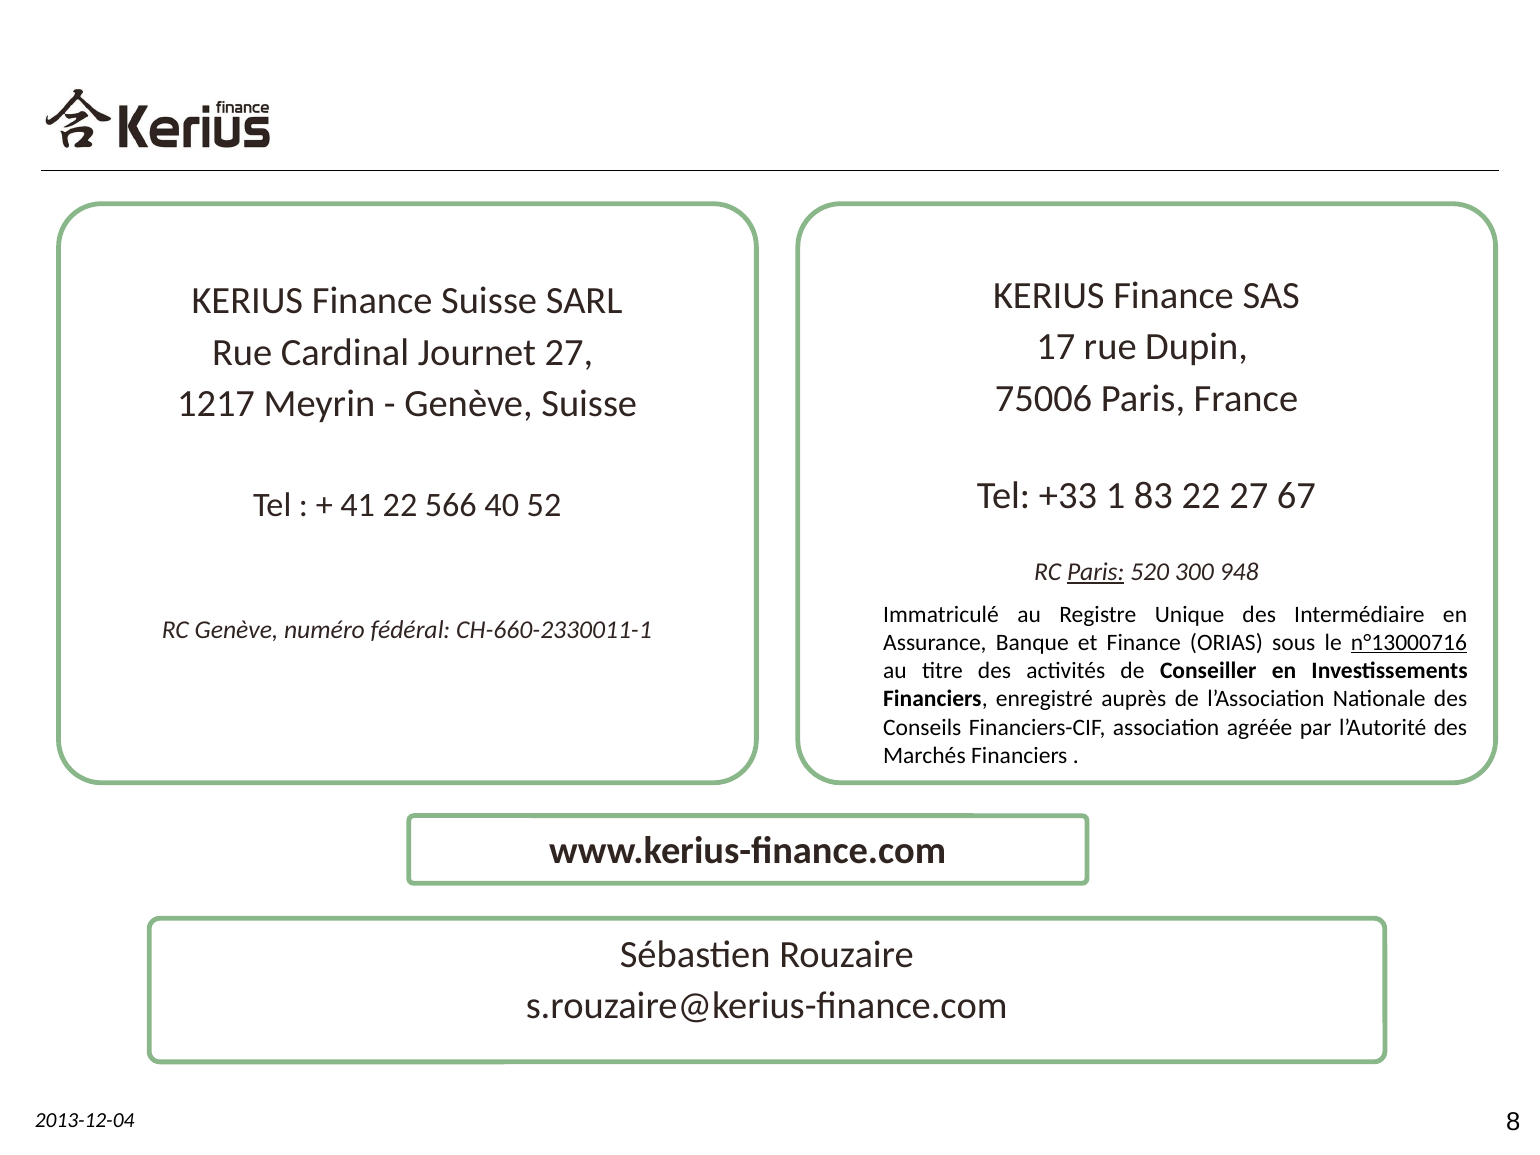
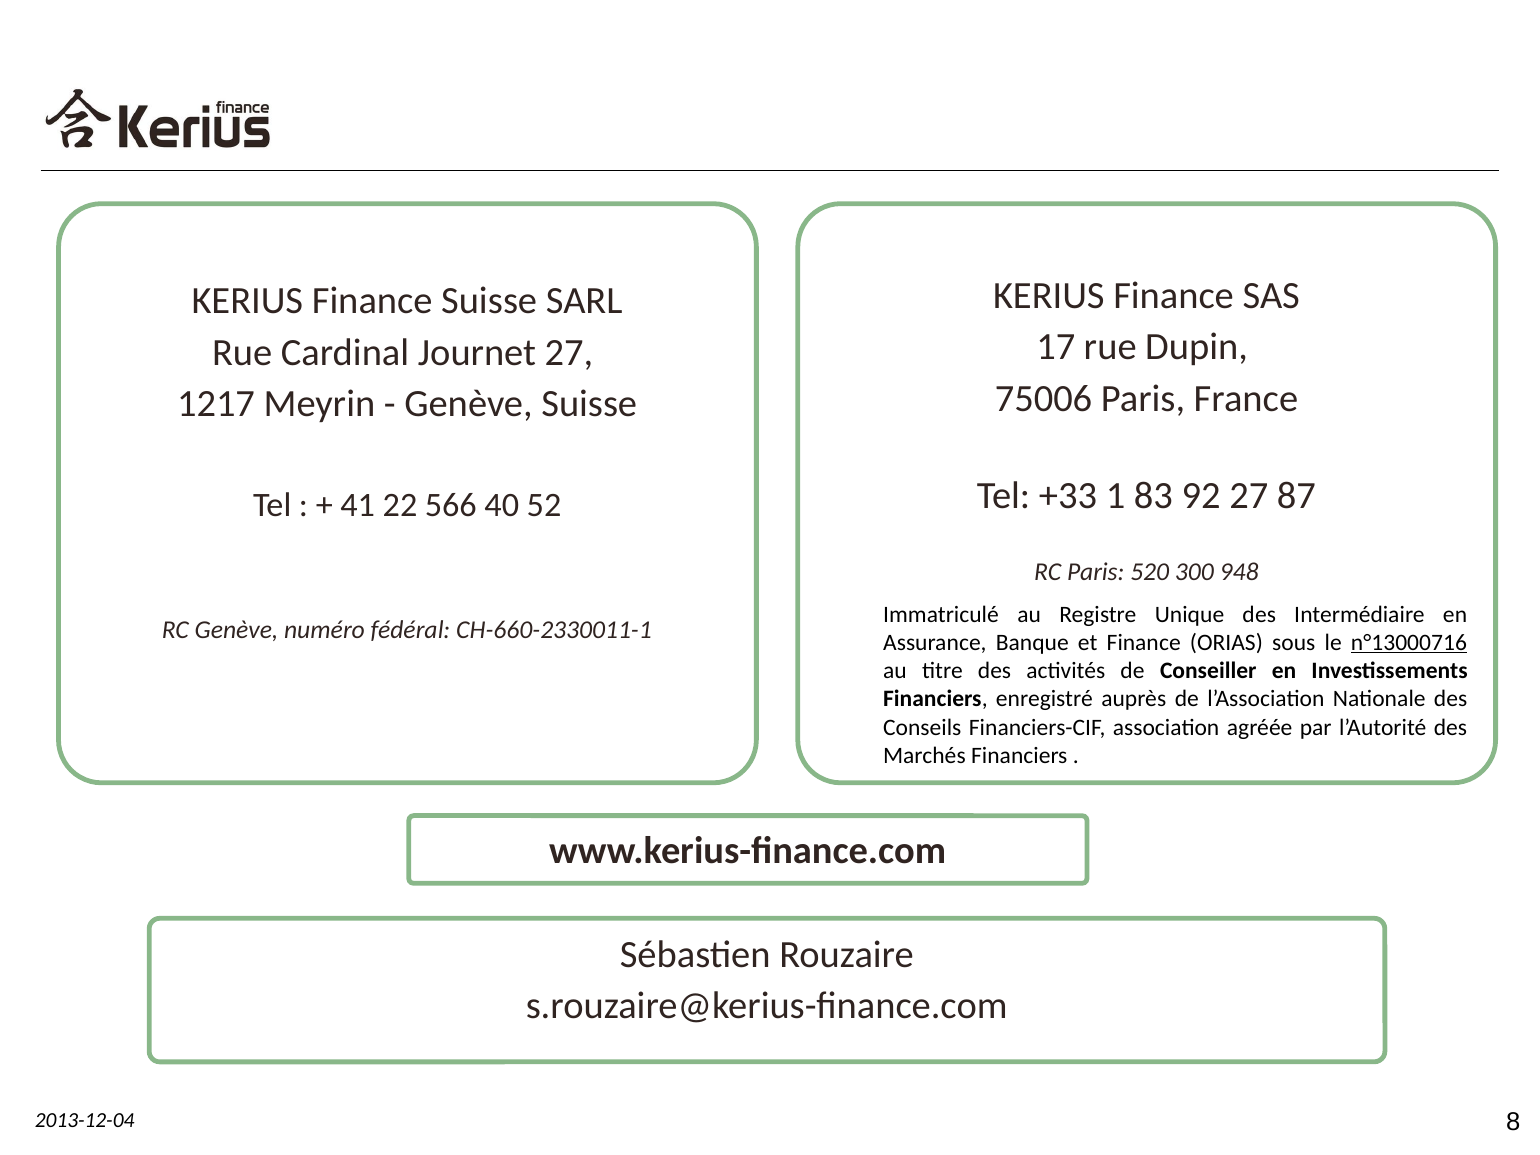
83 22: 22 -> 92
67: 67 -> 87
Paris at (1096, 572) underline: present -> none
